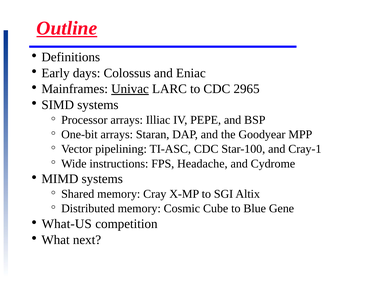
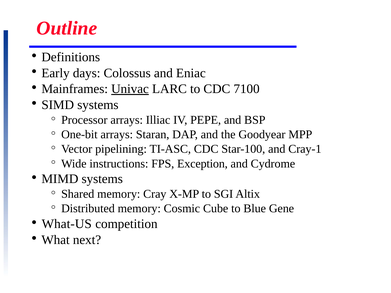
Outline underline: present -> none
2965: 2965 -> 7100
Headache: Headache -> Exception
